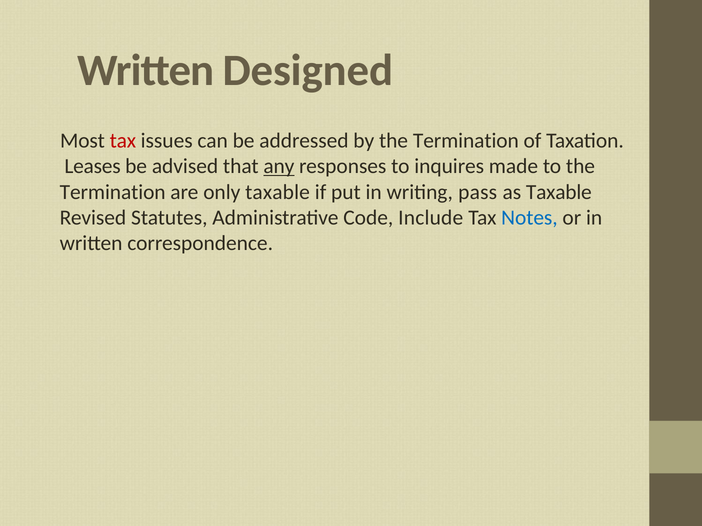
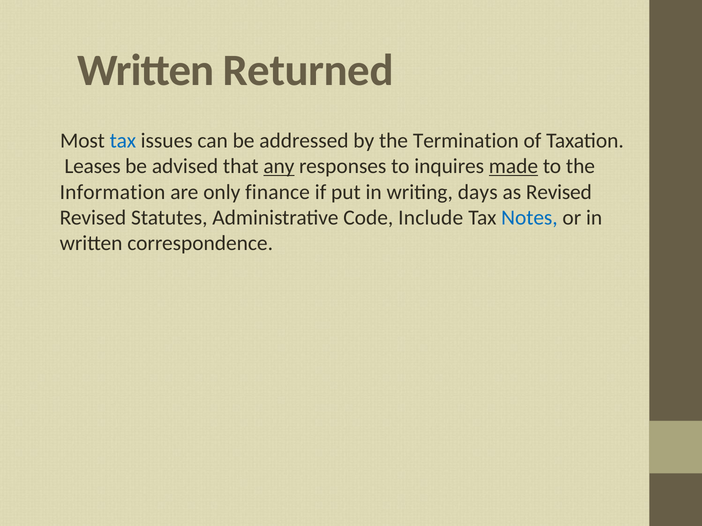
Designed: Designed -> Returned
tax at (123, 141) colour: red -> blue
made underline: none -> present
Termination at (113, 192): Termination -> Information
only taxable: taxable -> finance
pass: pass -> days
as Taxable: Taxable -> Revised
